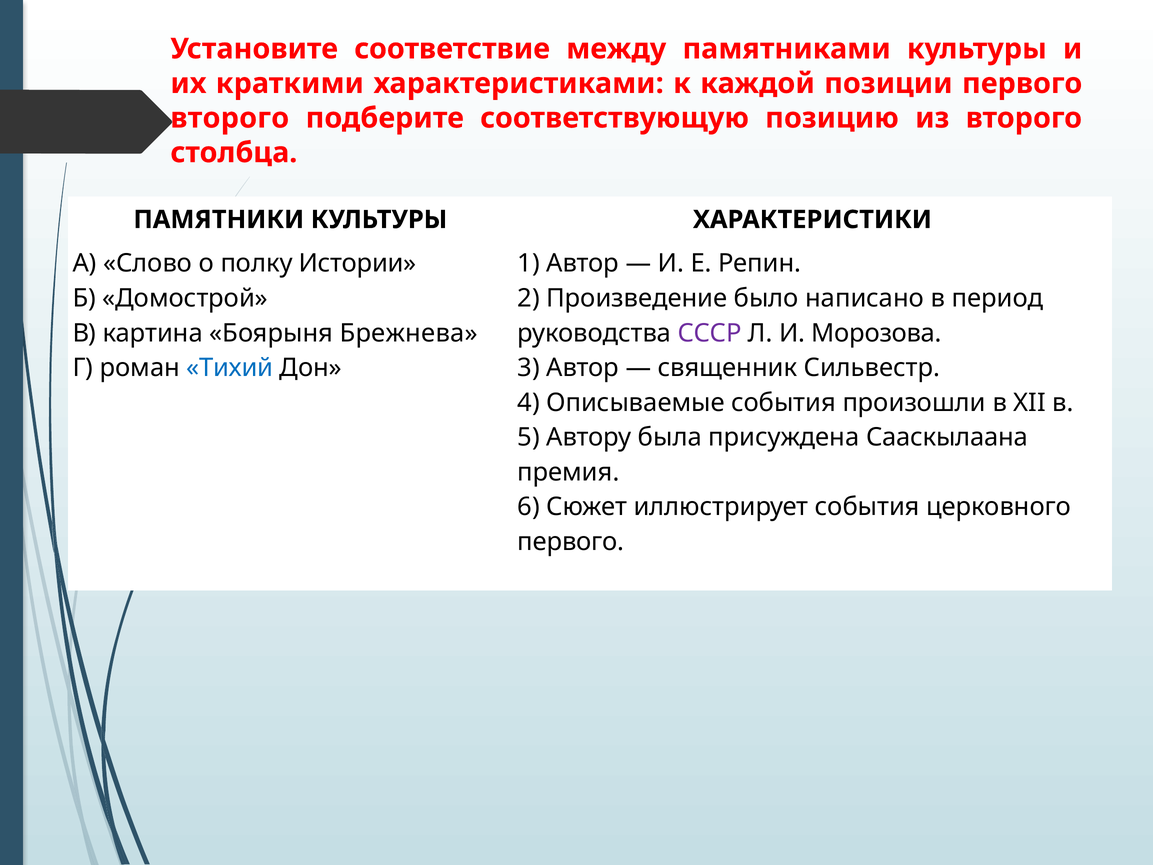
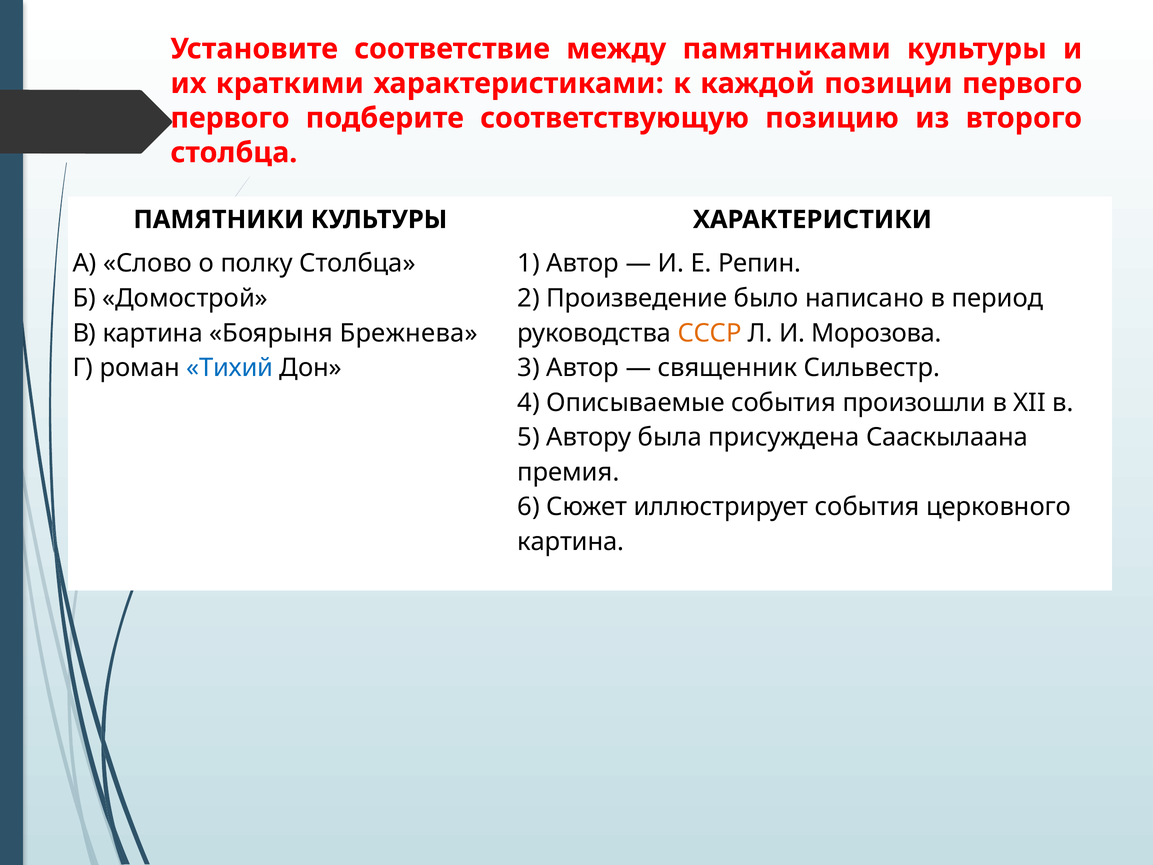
второго at (230, 118): второго -> первого
полку Истории: Истории -> Столбца
СССР colour: purple -> orange
первого at (571, 542): первого -> картина
